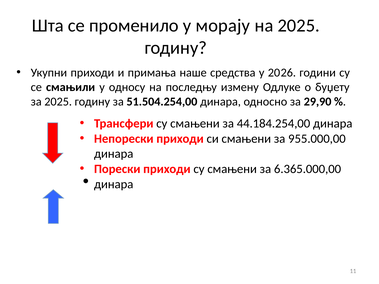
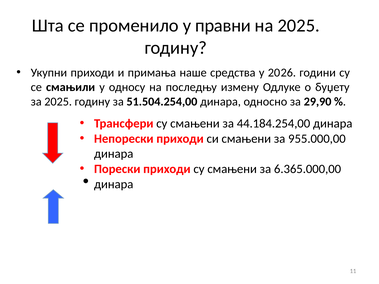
морају: морају -> правни
